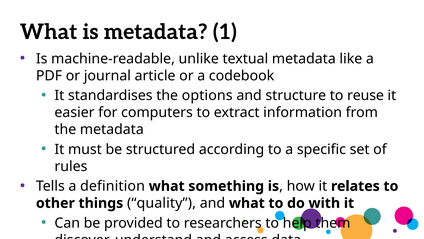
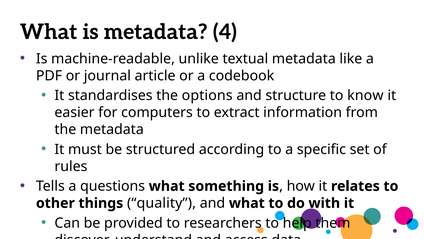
1: 1 -> 4
reuse: reuse -> know
definition: definition -> questions
